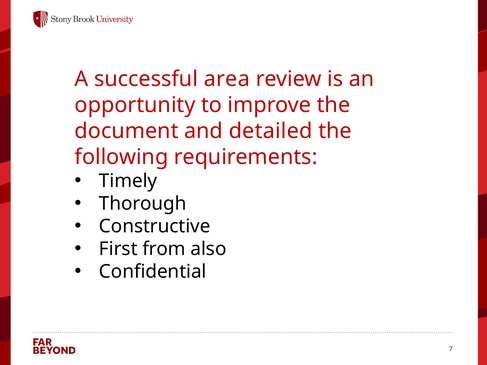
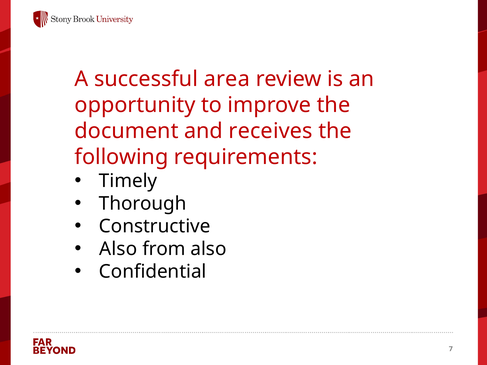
detailed: detailed -> receives
First at (118, 249): First -> Also
